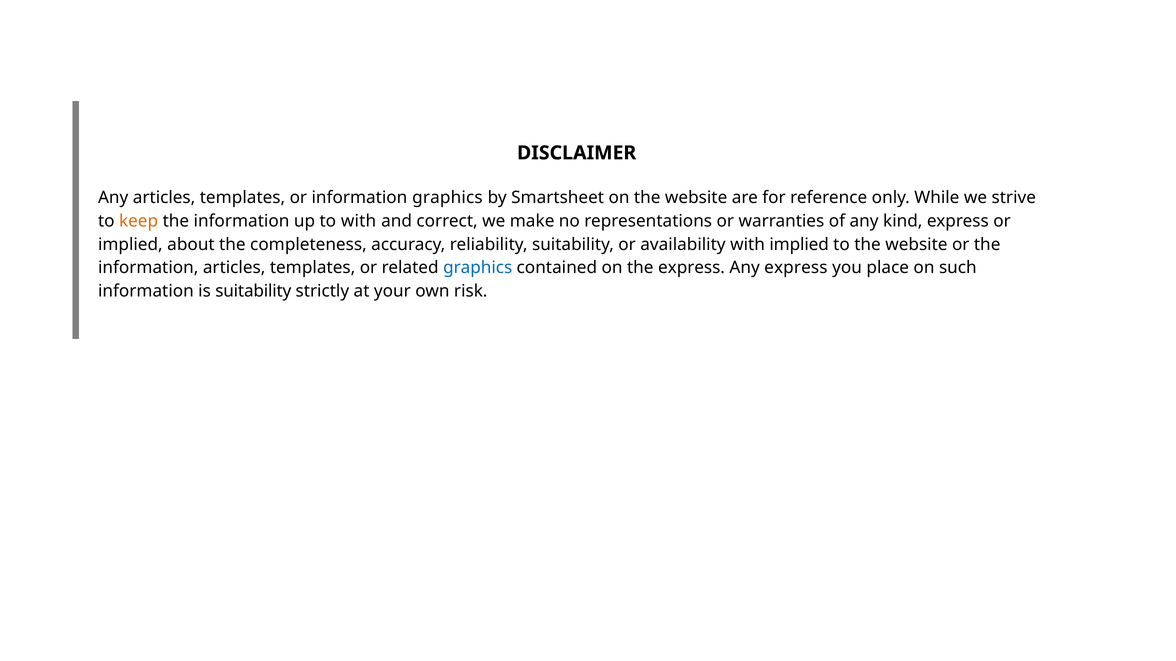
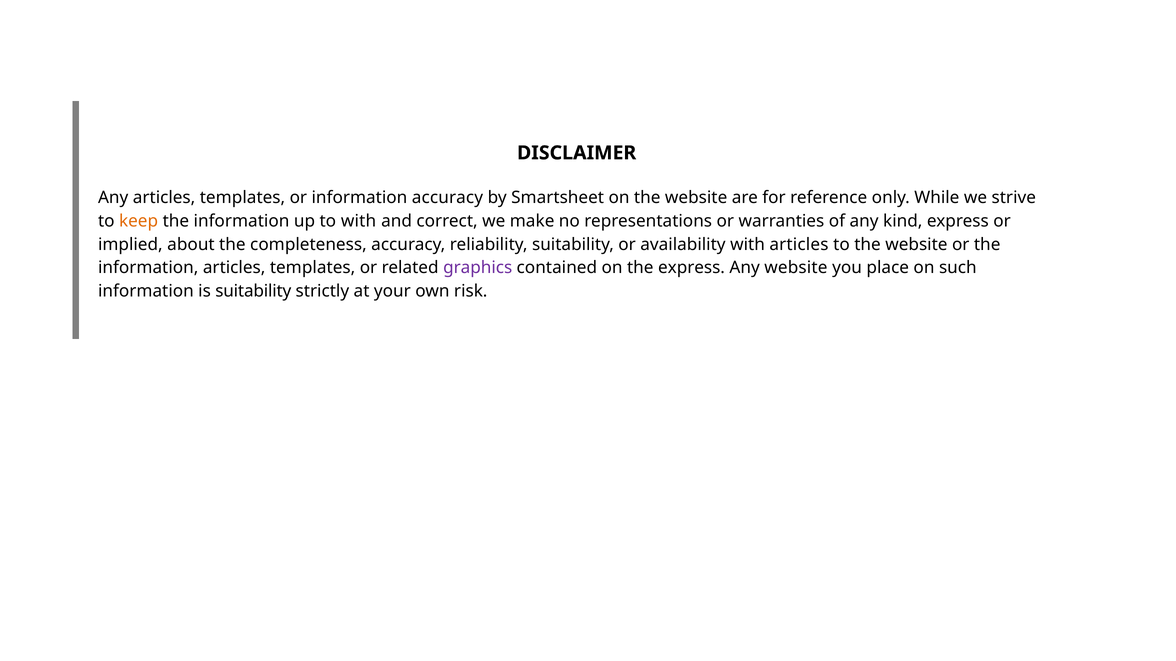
information graphics: graphics -> accuracy
with implied: implied -> articles
graphics at (478, 268) colour: blue -> purple
Any express: express -> website
